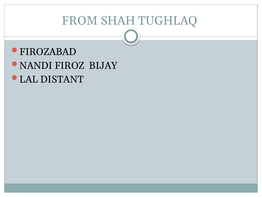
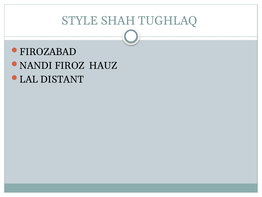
FROM: FROM -> STYLE
BIJAY: BIJAY -> HAUZ
